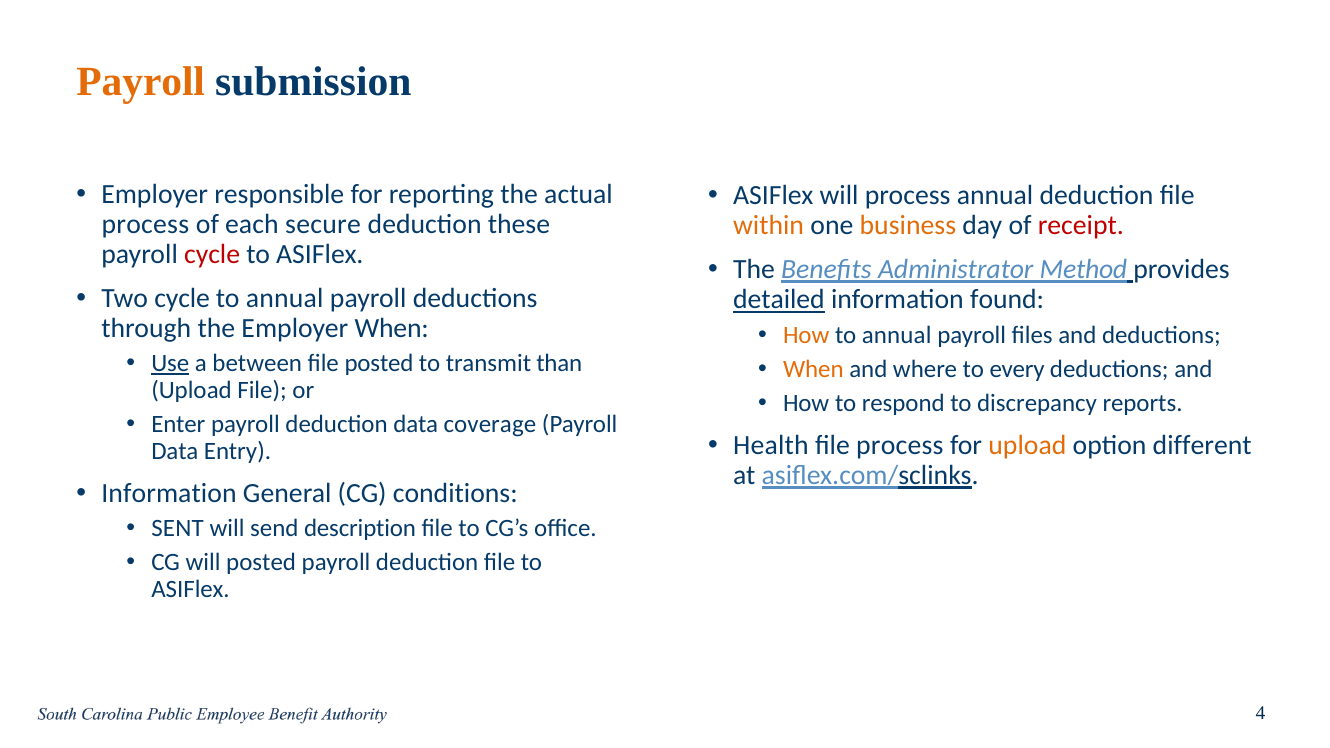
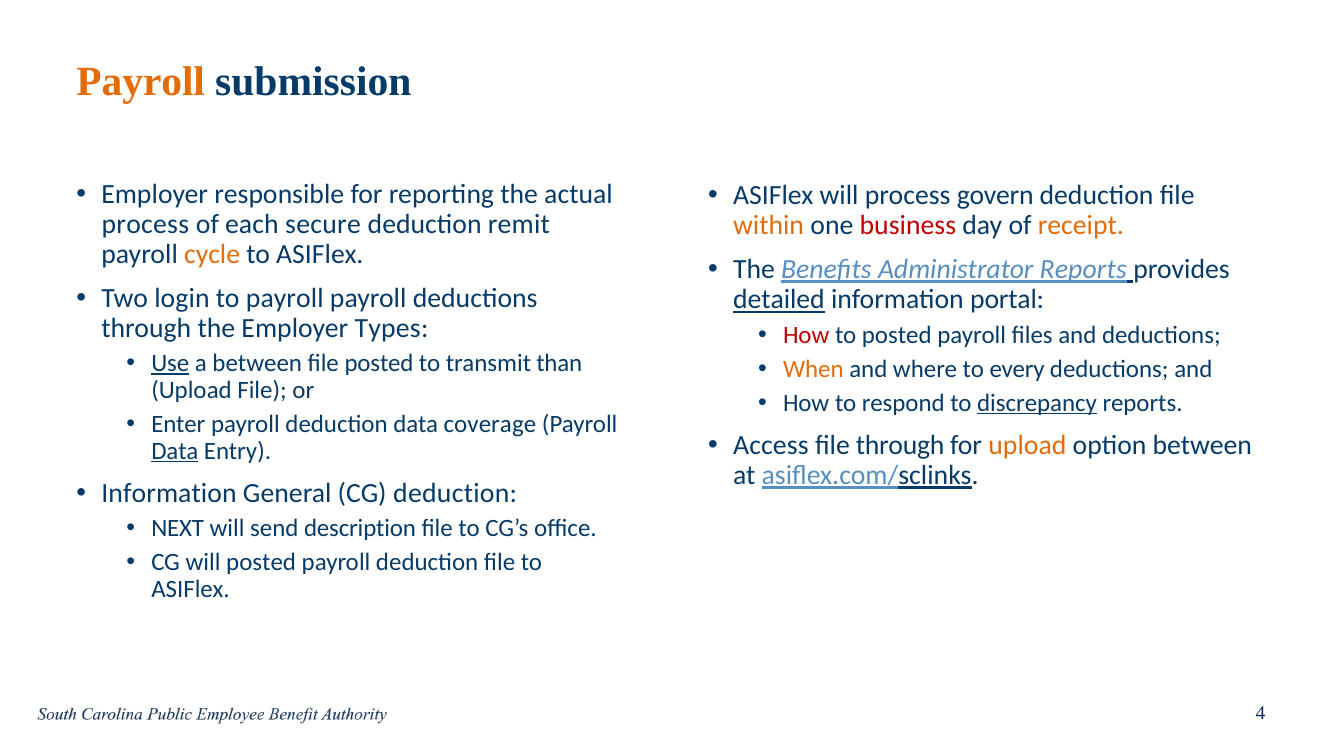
process annual: annual -> govern
these: these -> remit
business colour: orange -> red
receipt colour: red -> orange
cycle at (212, 254) colour: red -> orange
Administrator Method: Method -> Reports
Two cycle: cycle -> login
annual at (285, 298): annual -> payroll
found: found -> portal
Employer When: When -> Types
How at (806, 335) colour: orange -> red
annual at (897, 335): annual -> posted
discrepancy underline: none -> present
Health: Health -> Access
file process: process -> through
option different: different -> between
Data at (175, 451) underline: none -> present
CG conditions: conditions -> deduction
SENT: SENT -> NEXT
